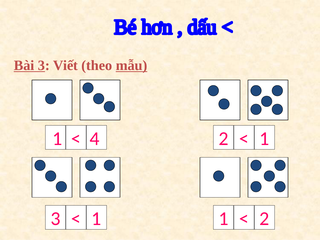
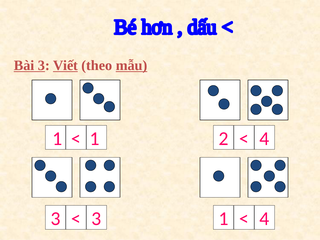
Viết underline: none -> present
4 at (95, 139): 4 -> 1
1 at (264, 139): 1 -> 4
1 at (96, 219): 1 -> 3
2 at (264, 219): 2 -> 4
